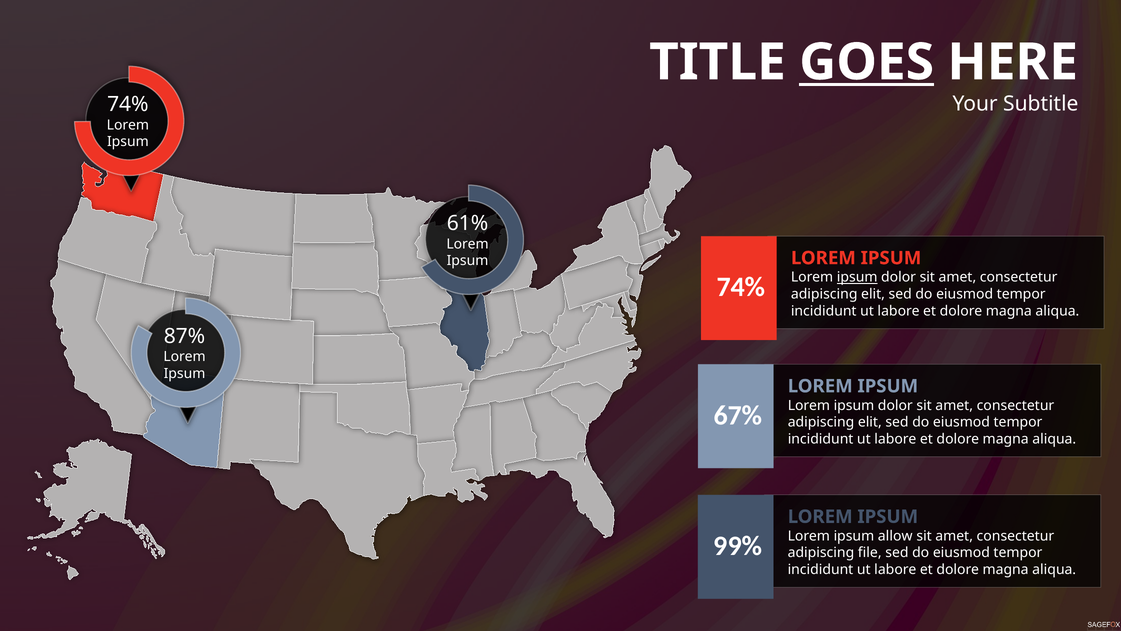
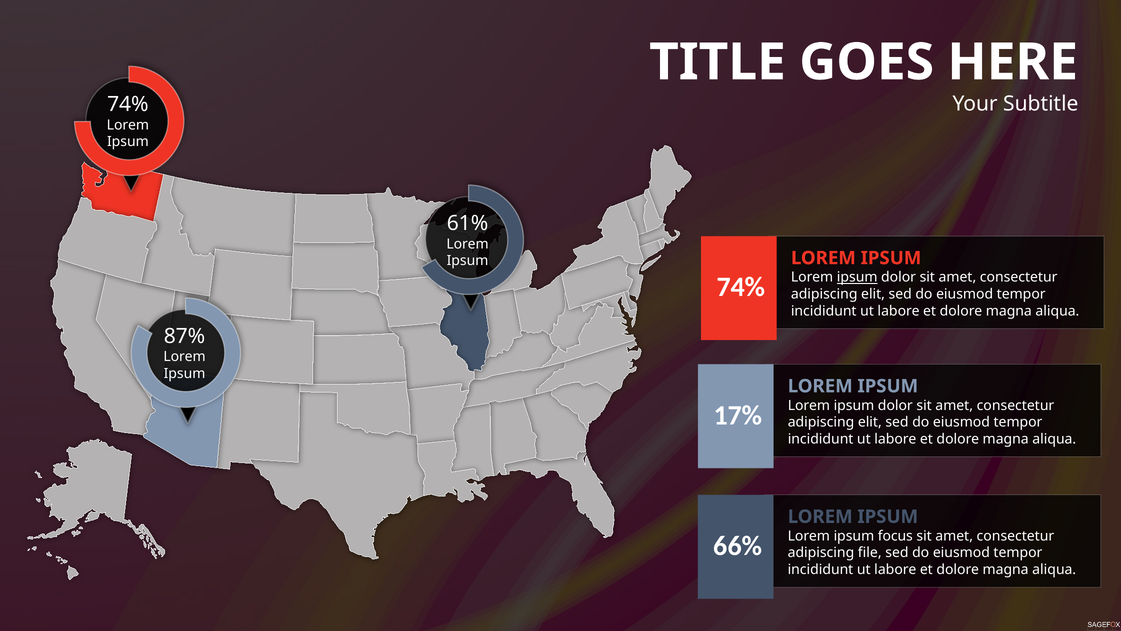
GOES underline: present -> none
67%: 67% -> 17%
allow: allow -> focus
99%: 99% -> 66%
